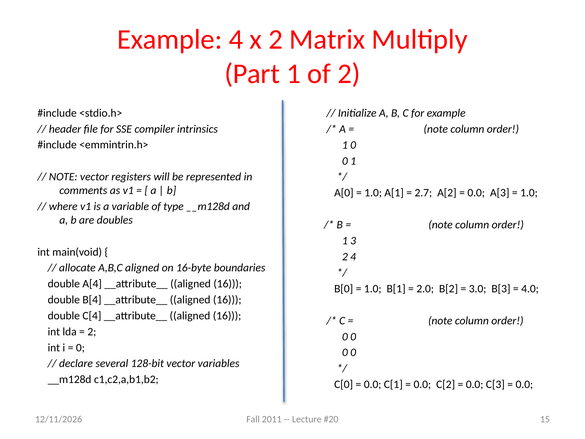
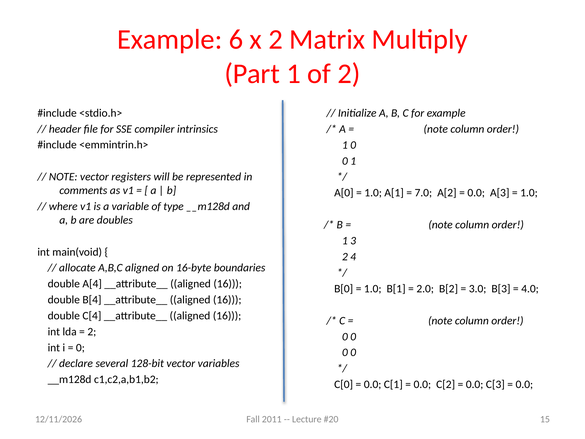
Example 4: 4 -> 6
2.7: 2.7 -> 7.0
